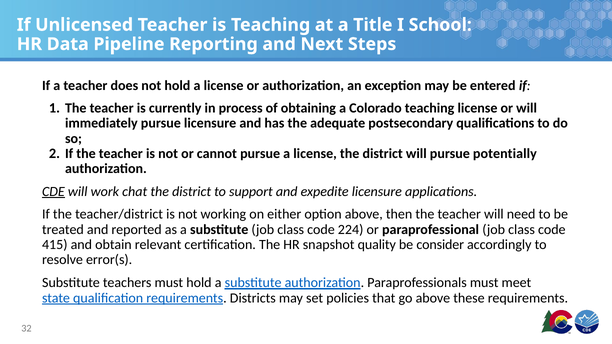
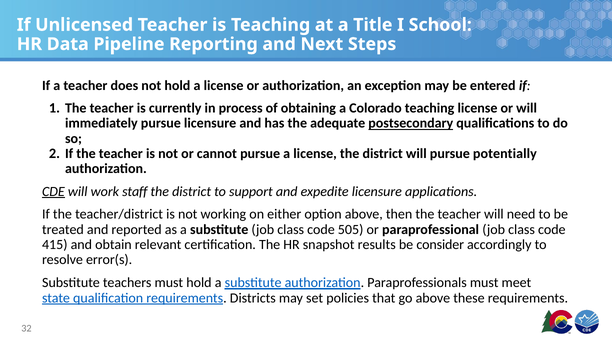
postsecondary underline: none -> present
chat: chat -> staff
224: 224 -> 505
quality: quality -> results
